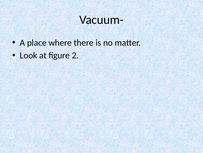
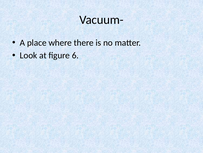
2: 2 -> 6
